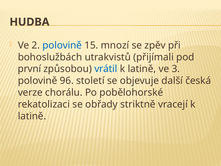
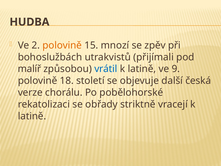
polovině at (62, 45) colour: blue -> orange
první: první -> malíř
3: 3 -> 9
96: 96 -> 18
